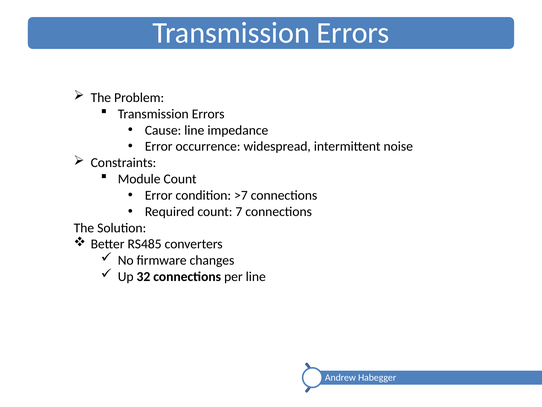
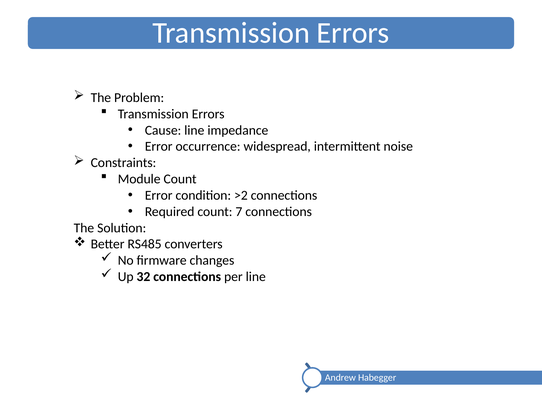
>7: >7 -> >2
